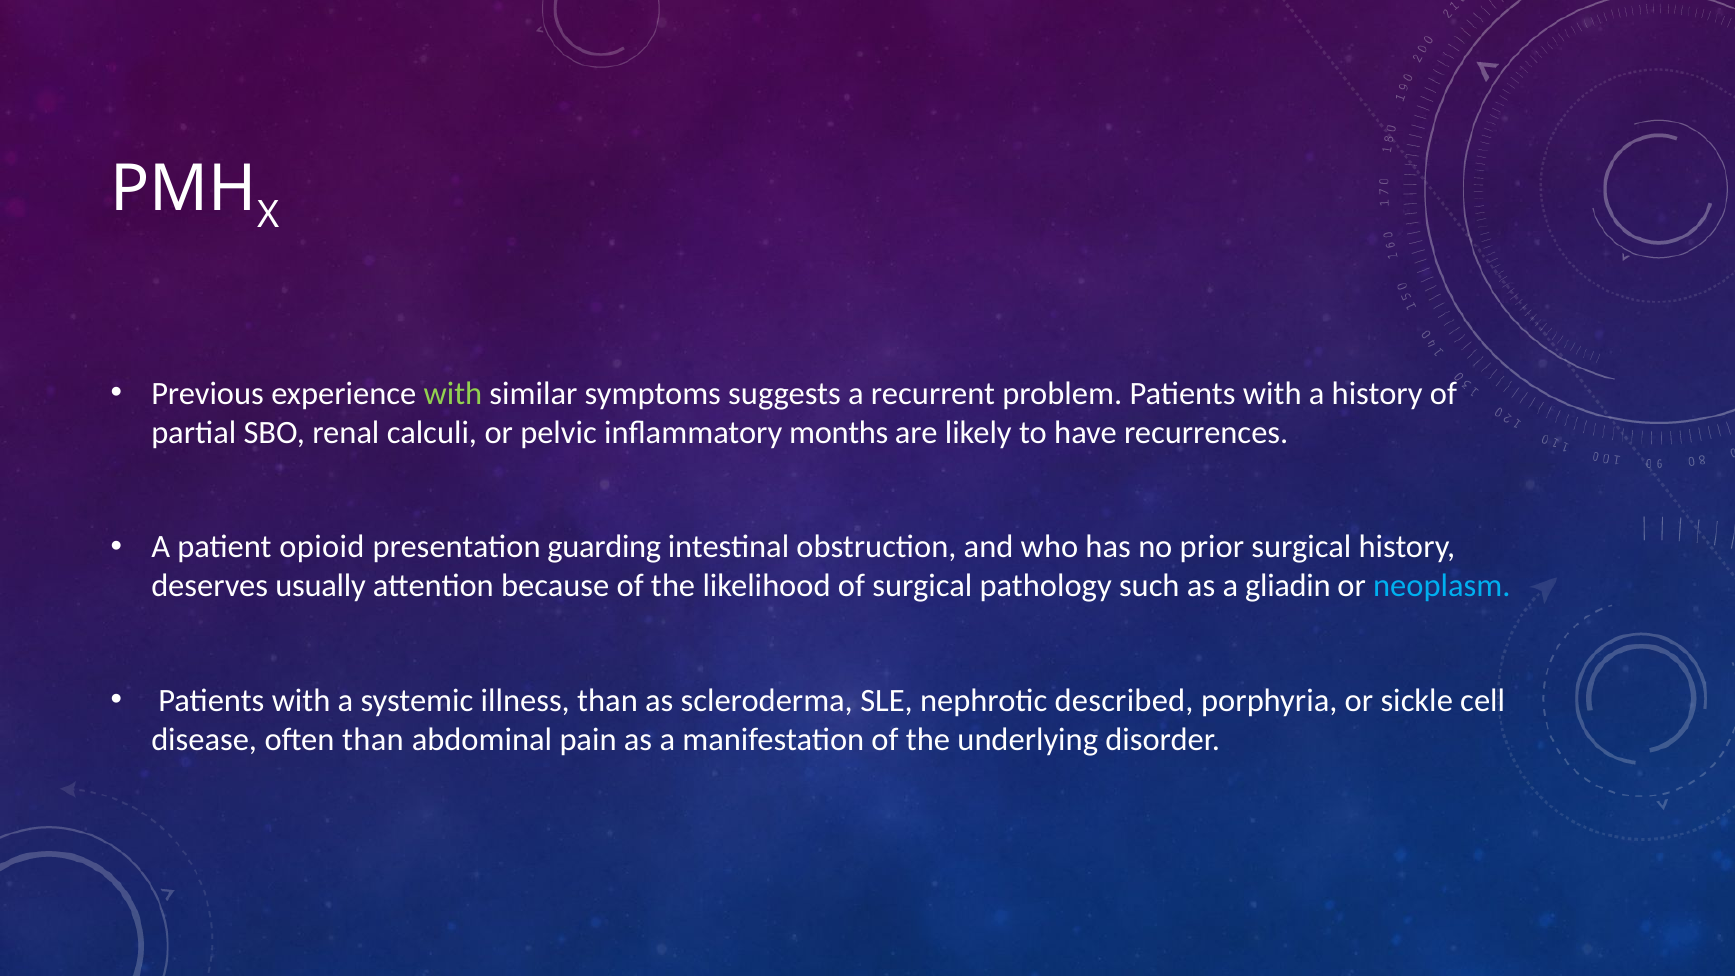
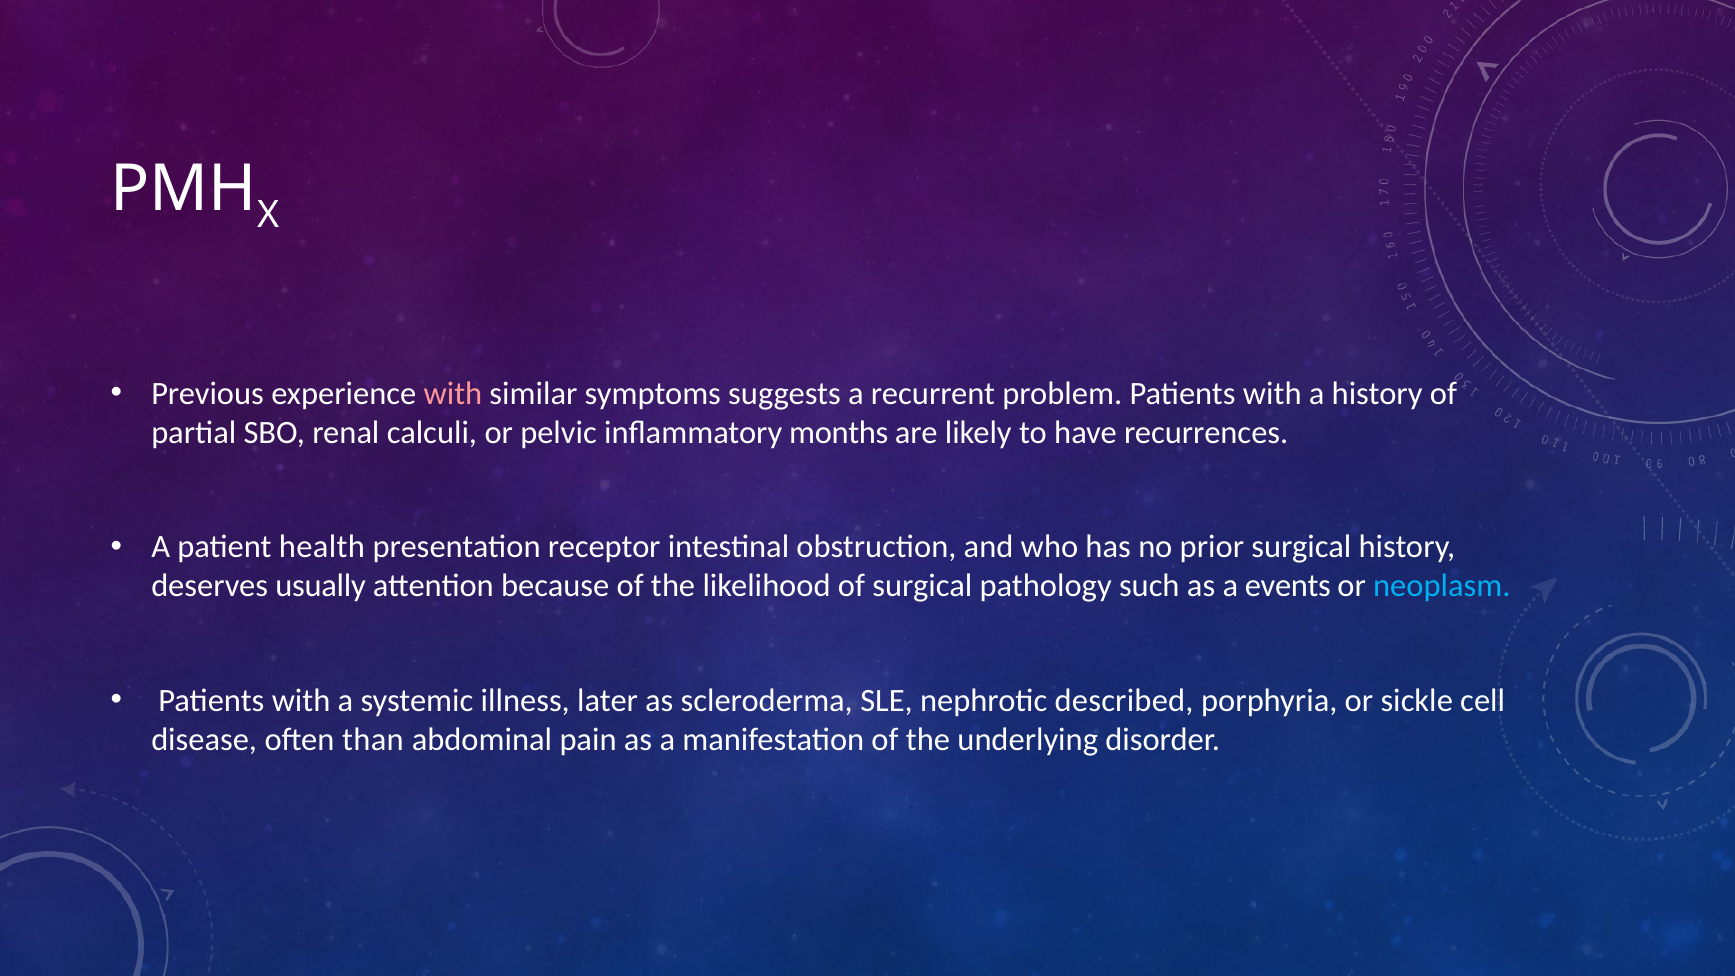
with at (453, 394) colour: light green -> pink
opioid: opioid -> health
guarding: guarding -> receptor
gliadin: gliadin -> events
illness than: than -> later
